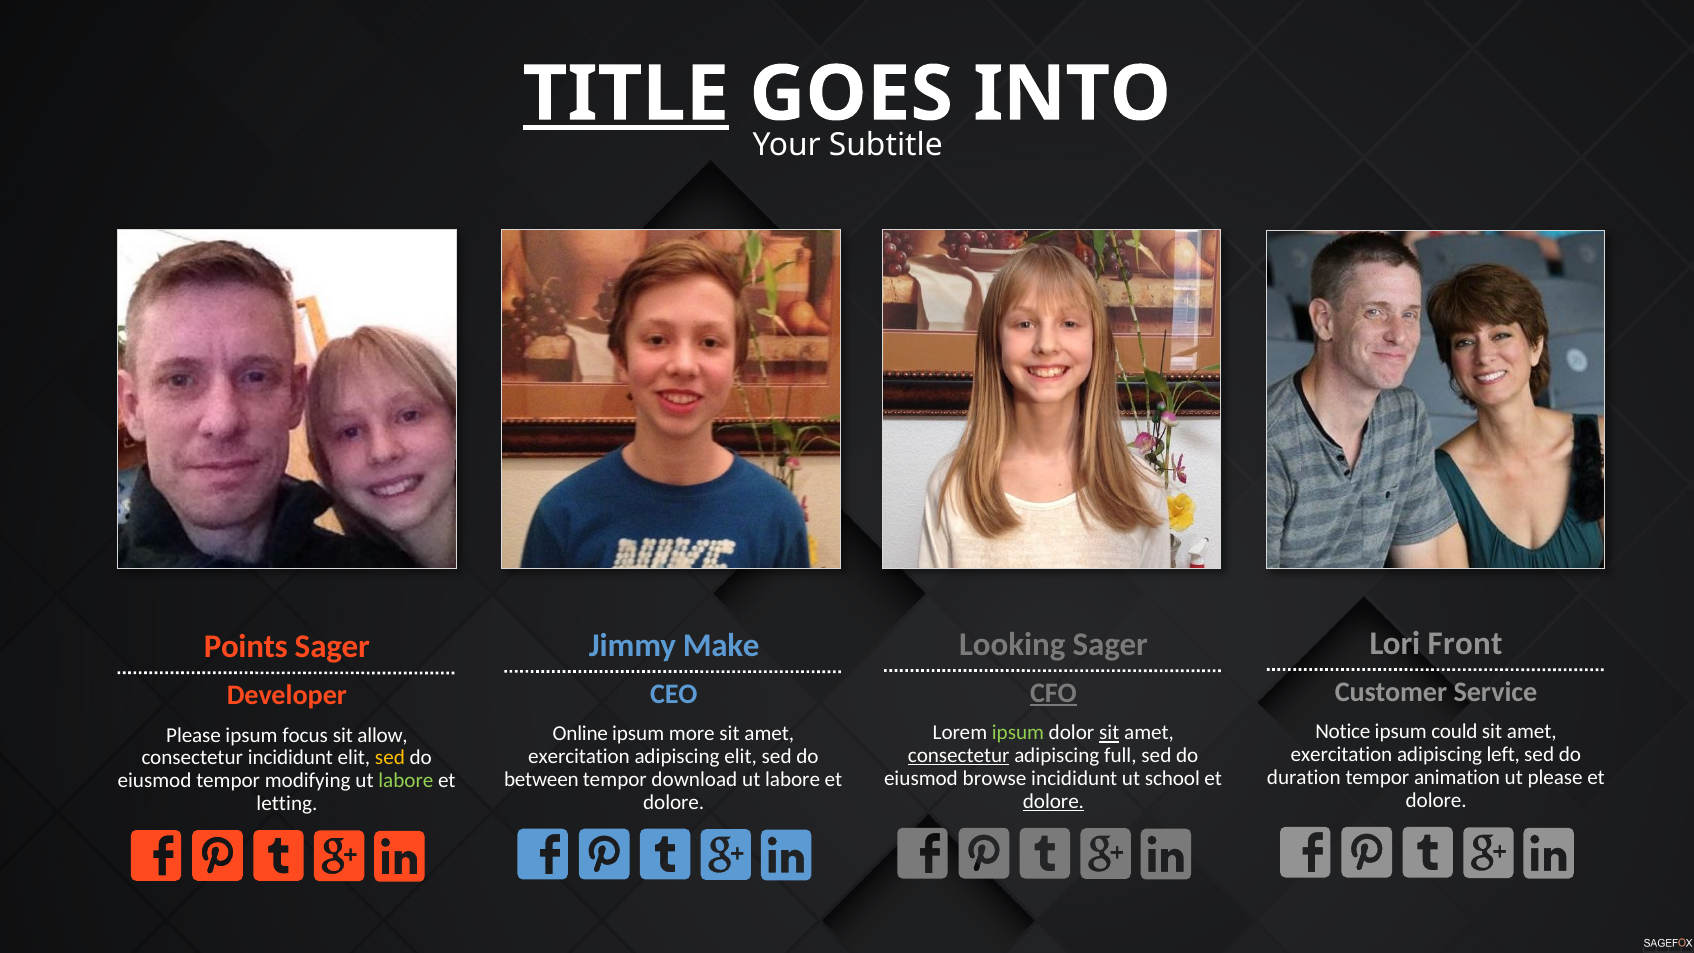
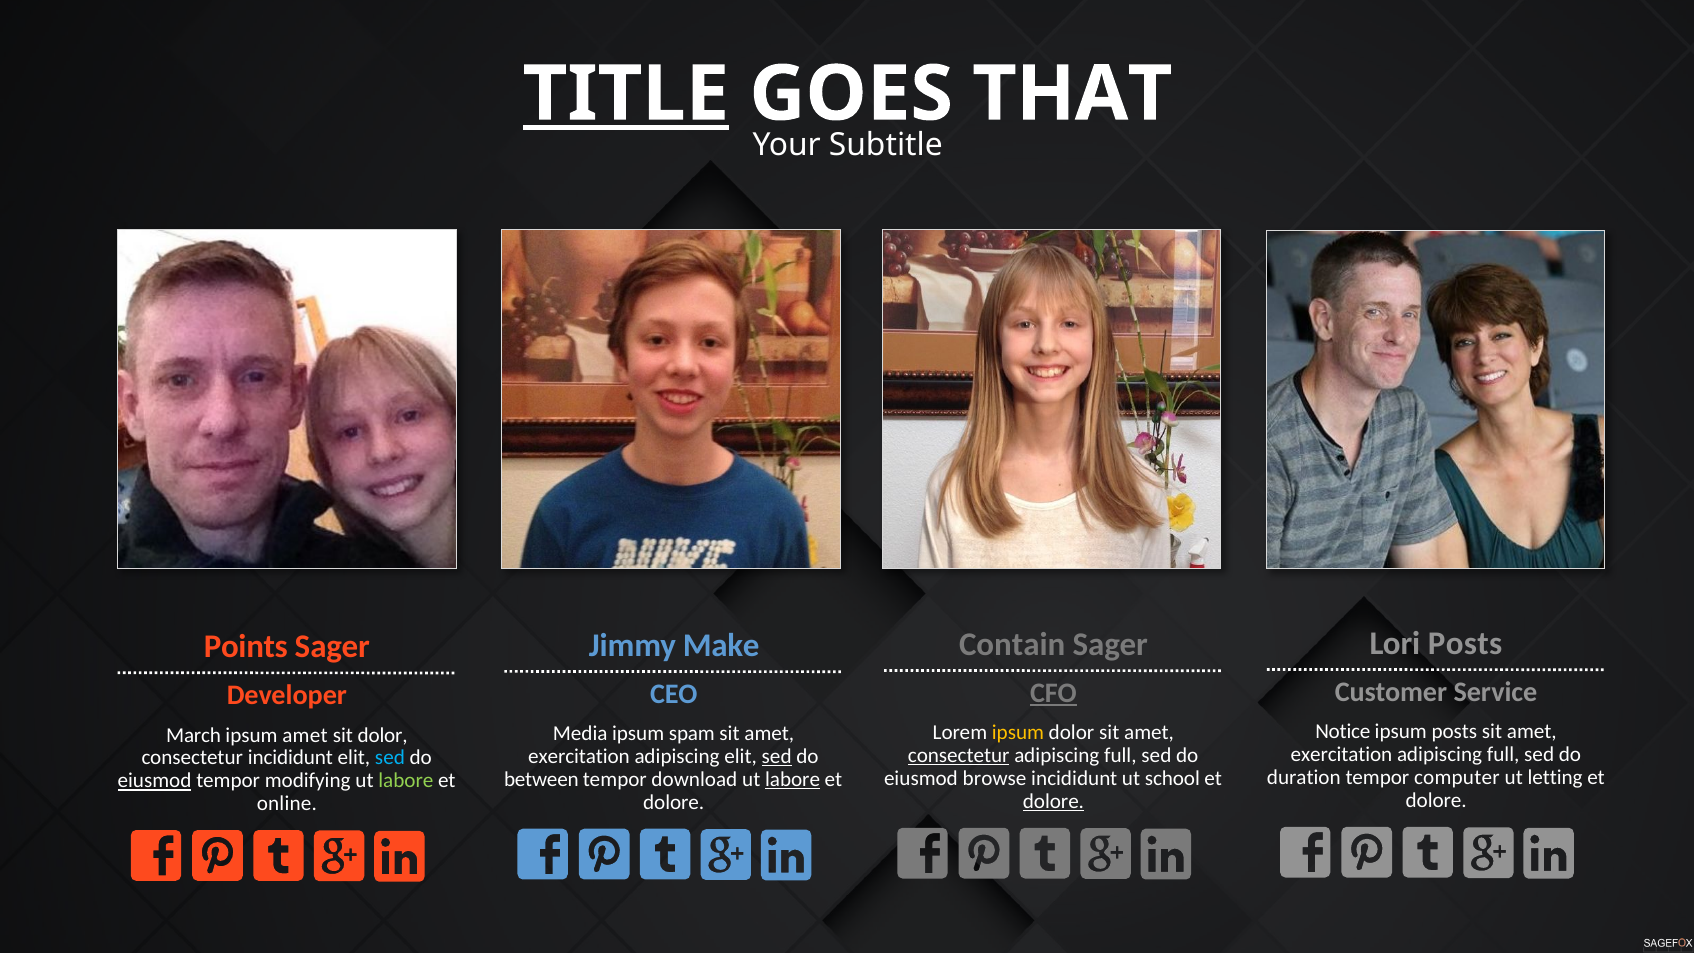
INTO: INTO -> THAT
Lori Front: Front -> Posts
Looking: Looking -> Contain
ipsum could: could -> posts
ipsum at (1018, 733) colour: light green -> yellow
sit at (1109, 733) underline: present -> none
Online: Online -> Media
more: more -> spam
Please at (194, 735): Please -> March
ipsum focus: focus -> amet
sit allow: allow -> dolor
left at (1503, 755): left -> full
sed at (777, 757) underline: none -> present
sed at (390, 758) colour: yellow -> light blue
animation: animation -> computer
ut please: please -> letting
labore at (793, 779) underline: none -> present
eiusmod at (155, 781) underline: none -> present
letting: letting -> online
